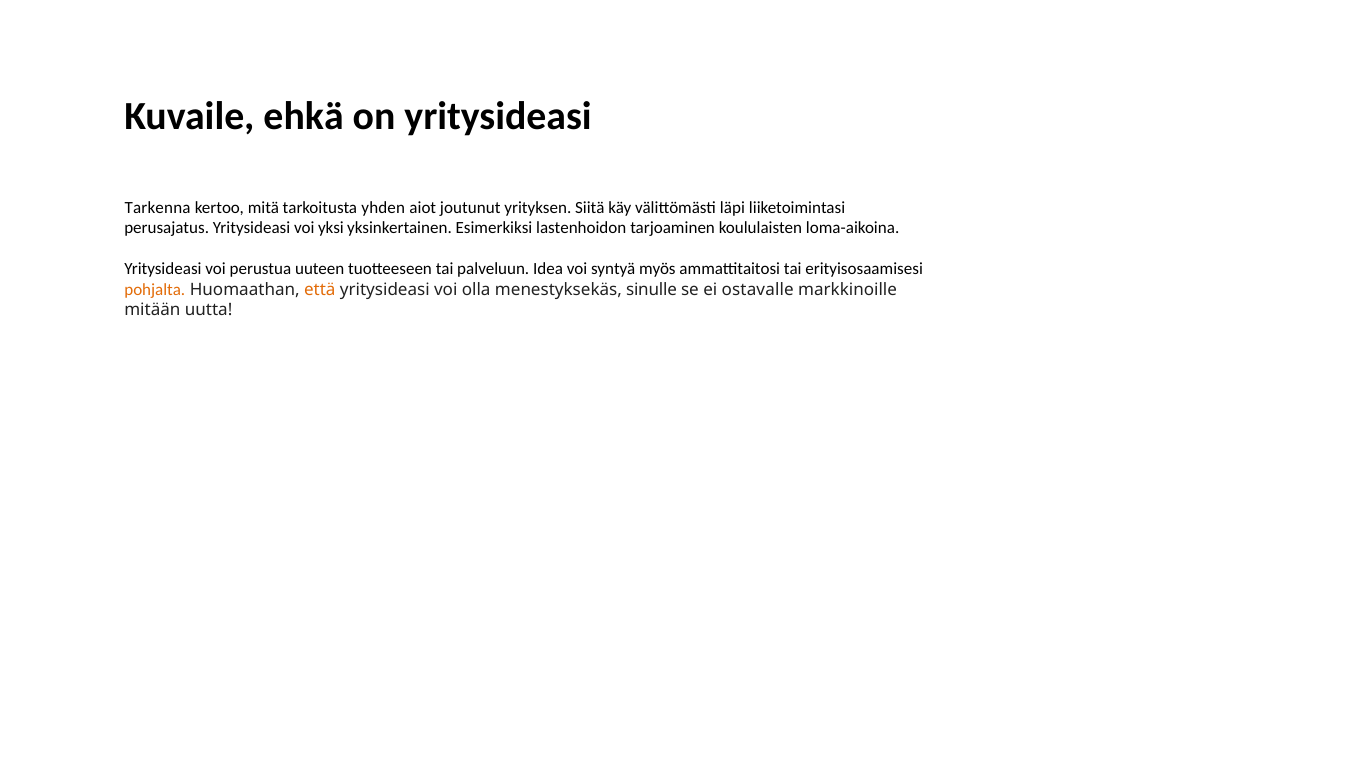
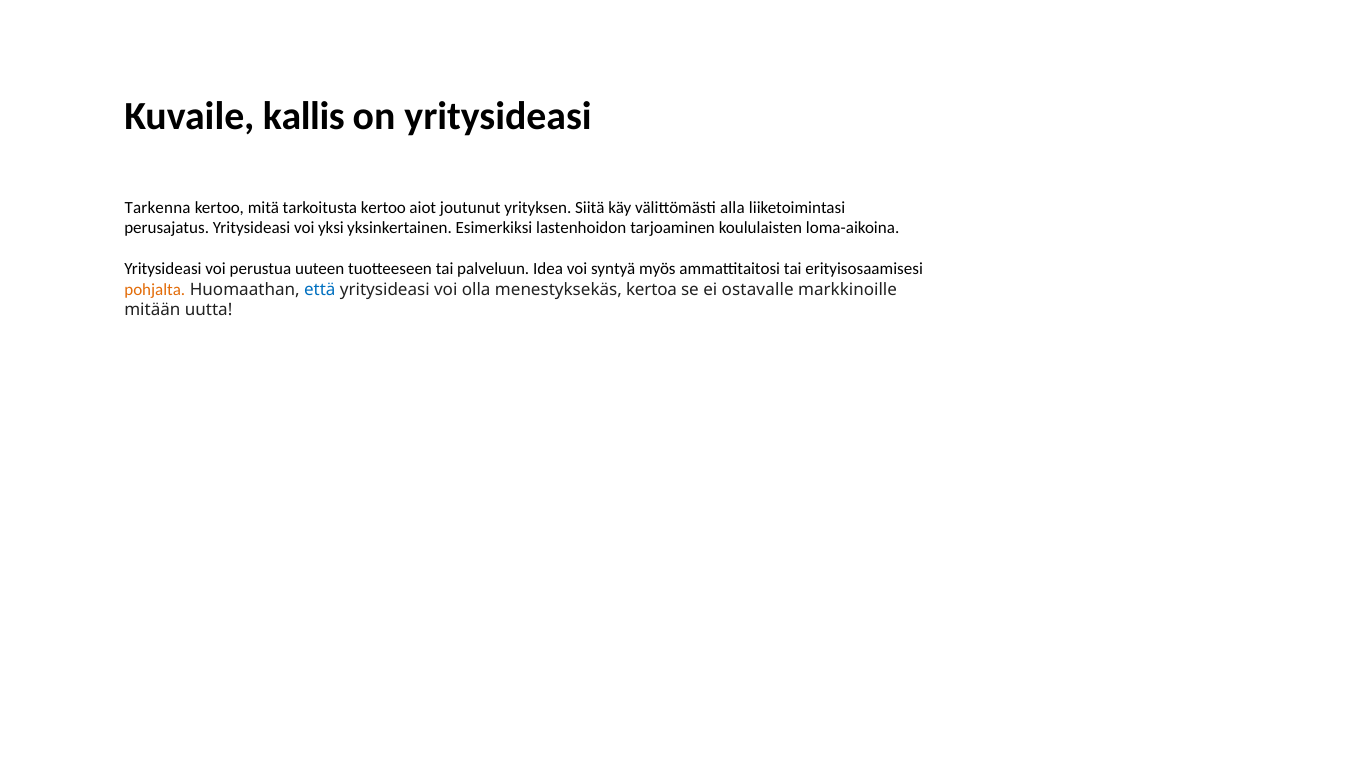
ehkä: ehkä -> kallis
tarkoitusta yhden: yhden -> kertoo
läpi: läpi -> alla
että colour: orange -> blue
sinulle: sinulle -> kertoa
